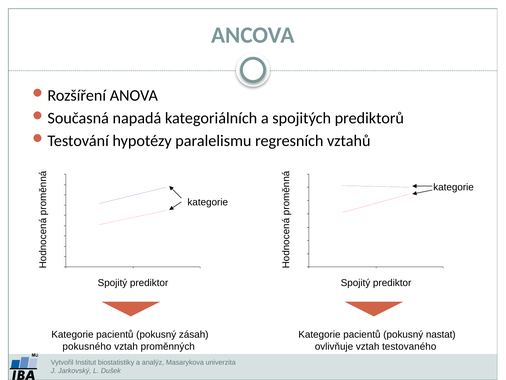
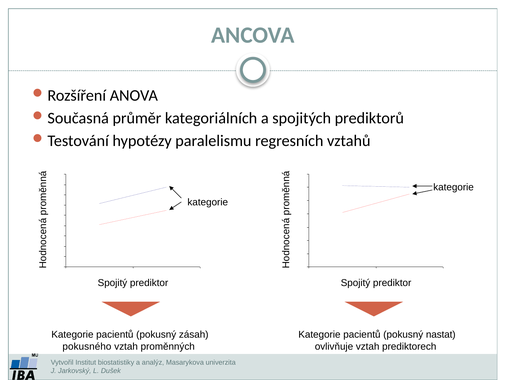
napadá: napadá -> průměr
testovaného: testovaného -> prediktorech
